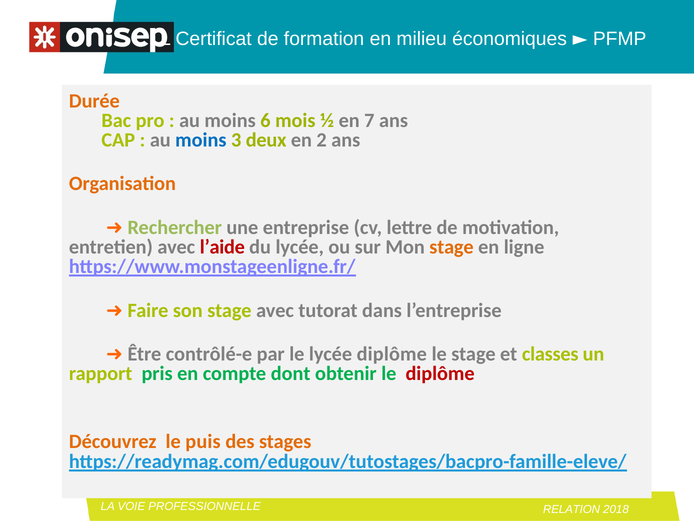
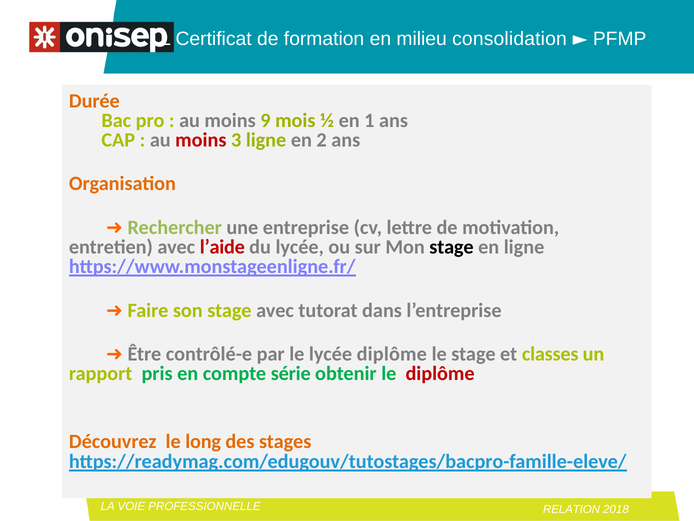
économiques: économiques -> consolidation
6: 6 -> 9
7: 7 -> 1
moins at (201, 140) colour: blue -> red
3 deux: deux -> ligne
stage at (451, 247) colour: orange -> black
dont: dont -> série
puis: puis -> long
